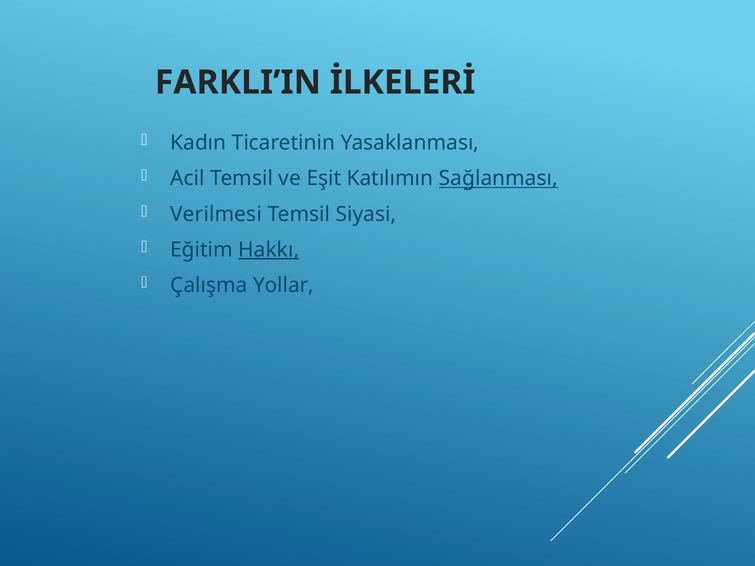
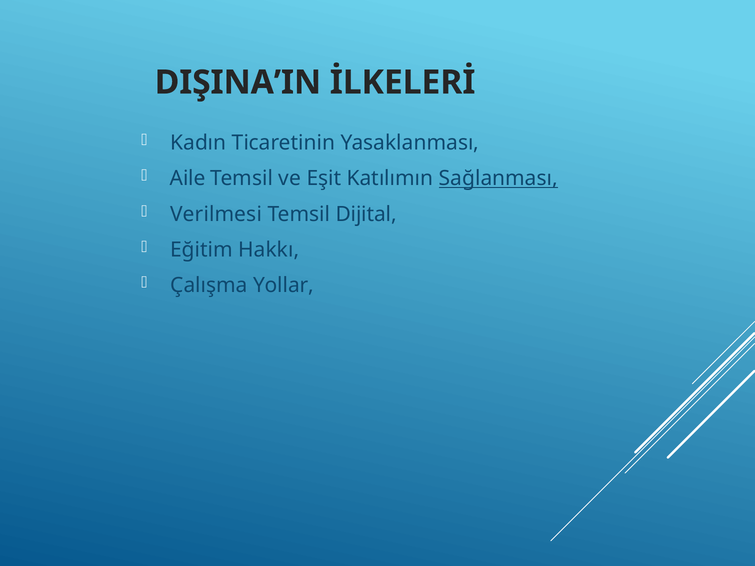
FARKLI’IN: FARKLI’IN -> DIŞINA’IN
Acil: Acil -> Aile
Siyasi: Siyasi -> Dijital
Hakkı underline: present -> none
